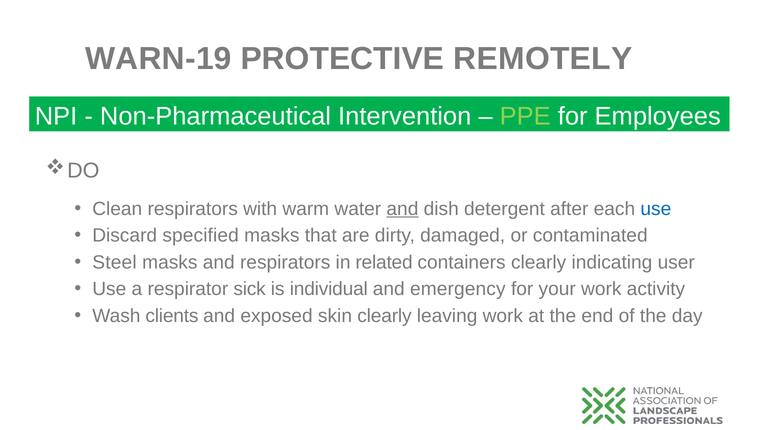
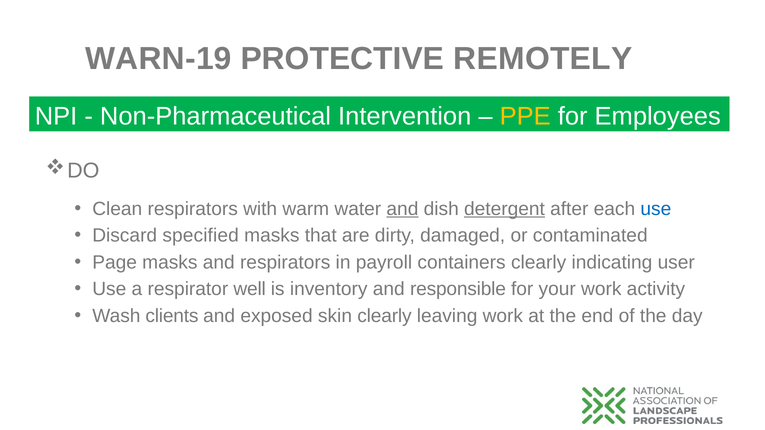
PPE colour: light green -> yellow
detergent underline: none -> present
Steel: Steel -> Page
related: related -> payroll
sick: sick -> well
individual: individual -> inventory
emergency: emergency -> responsible
